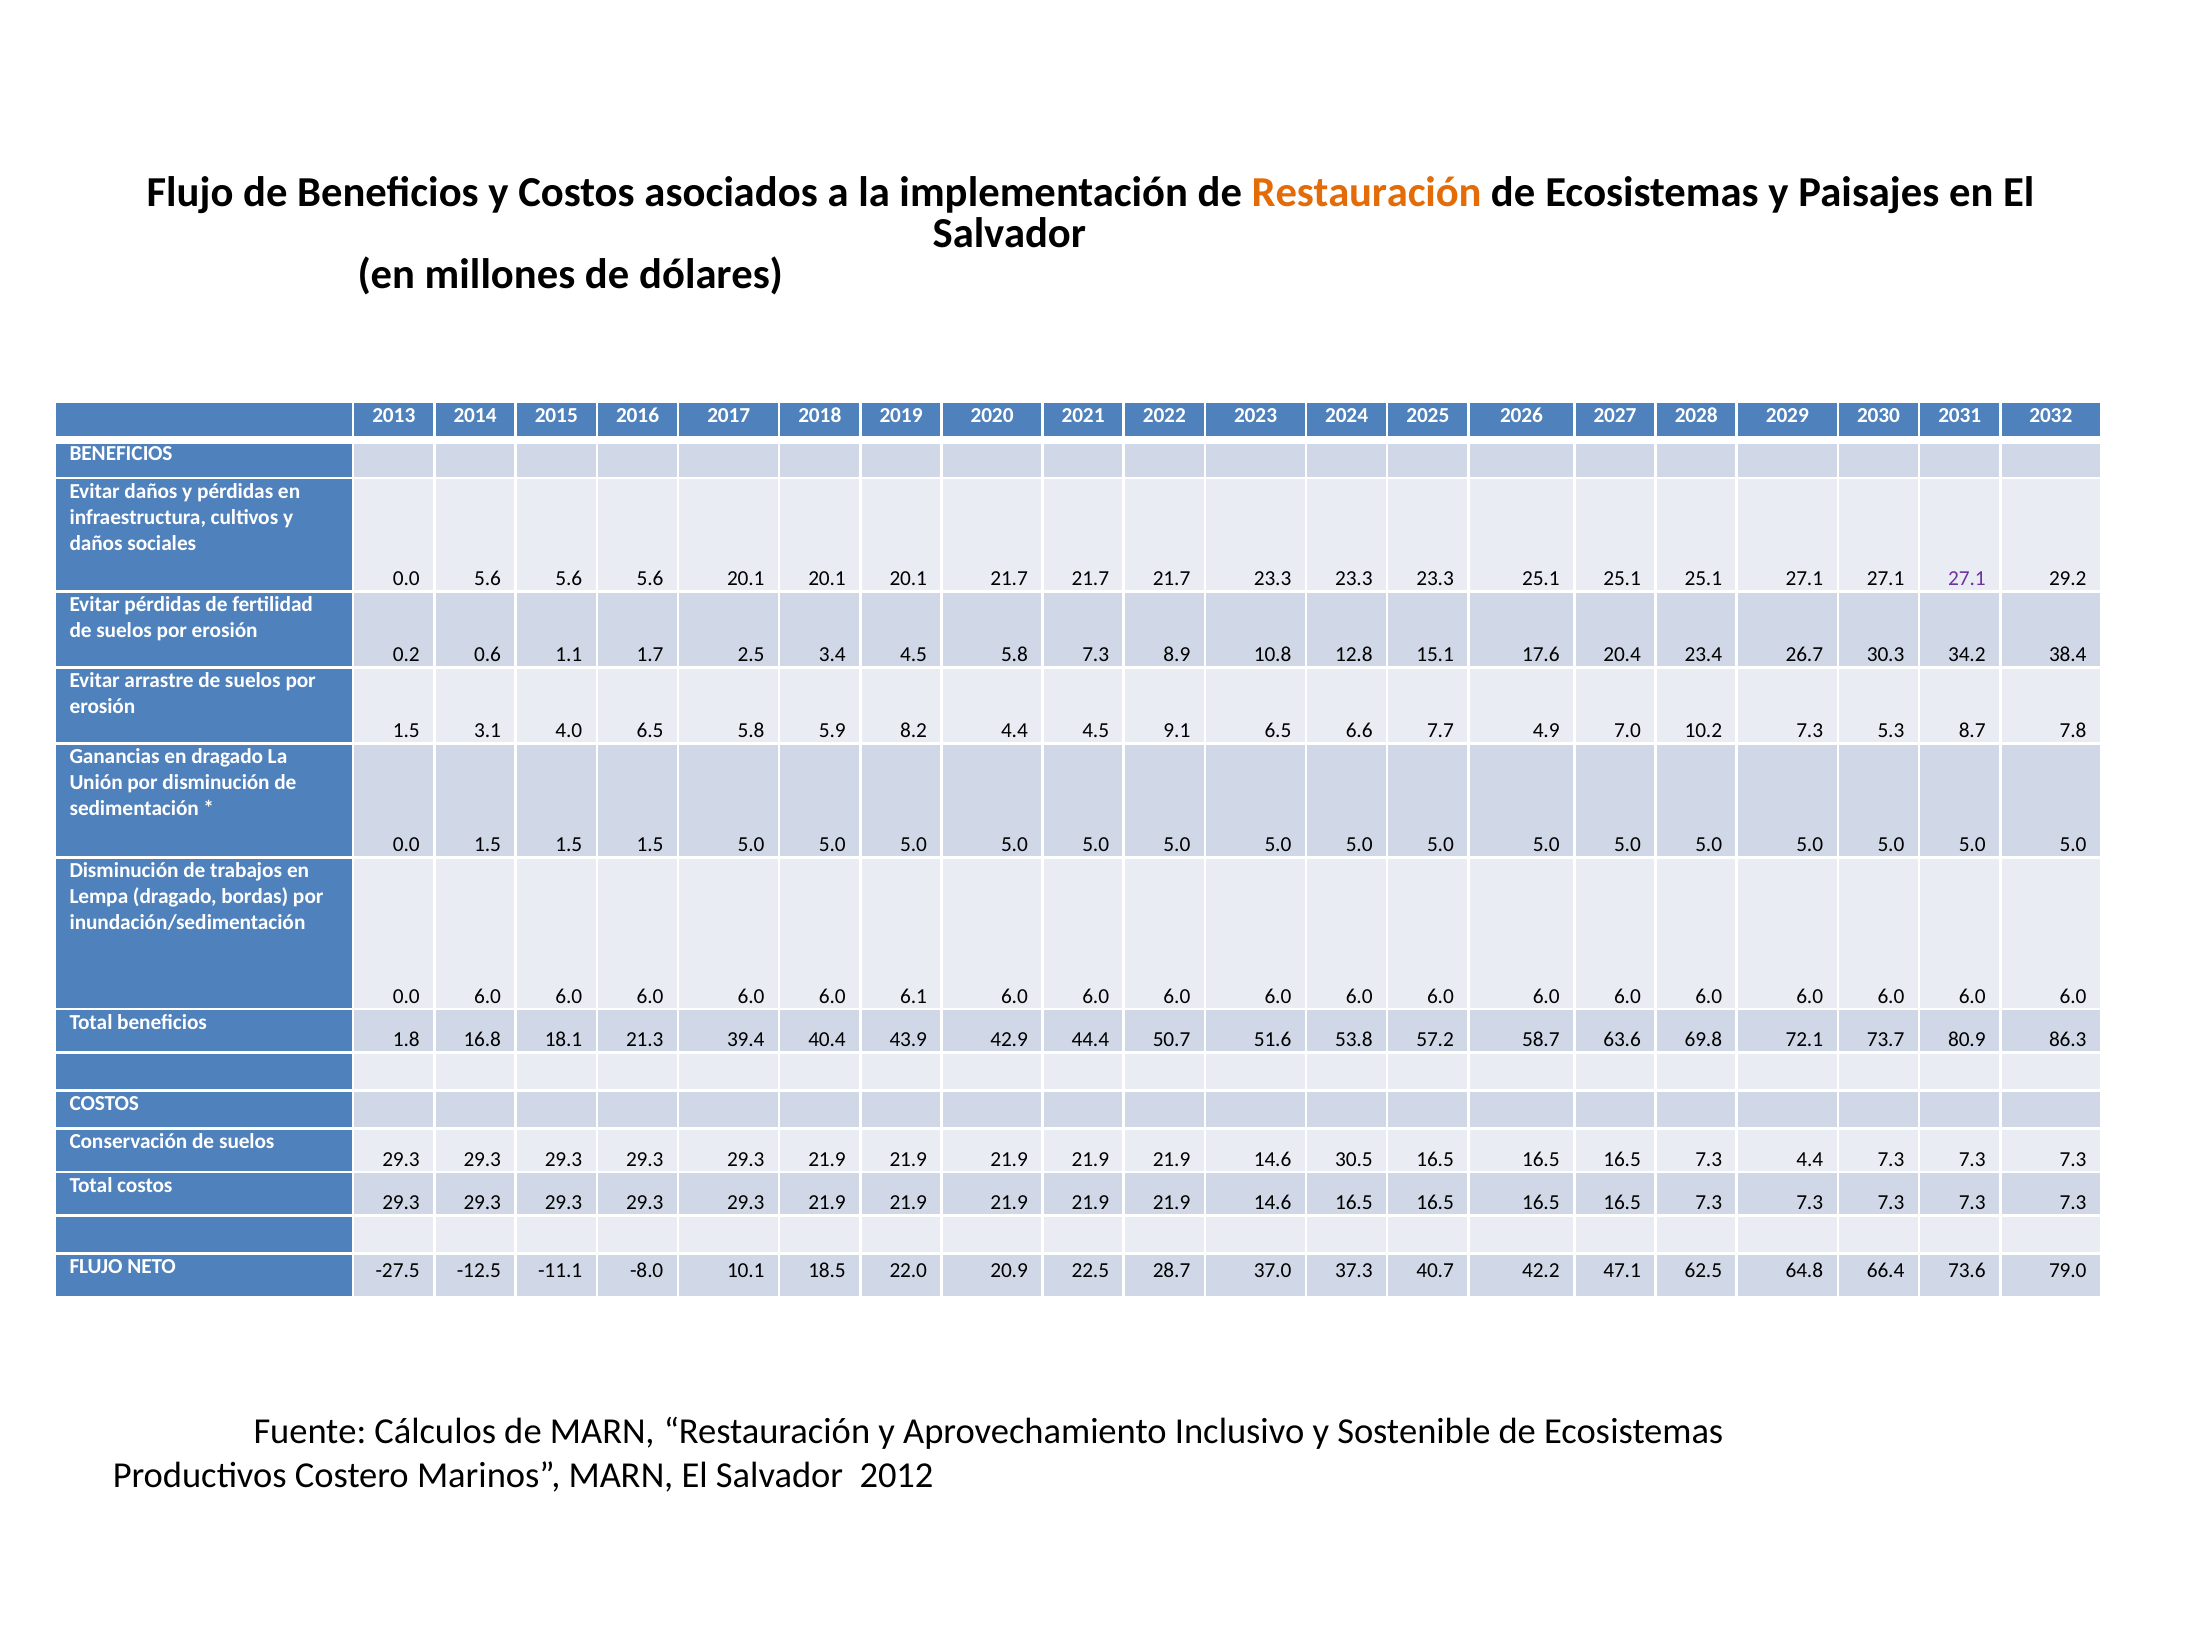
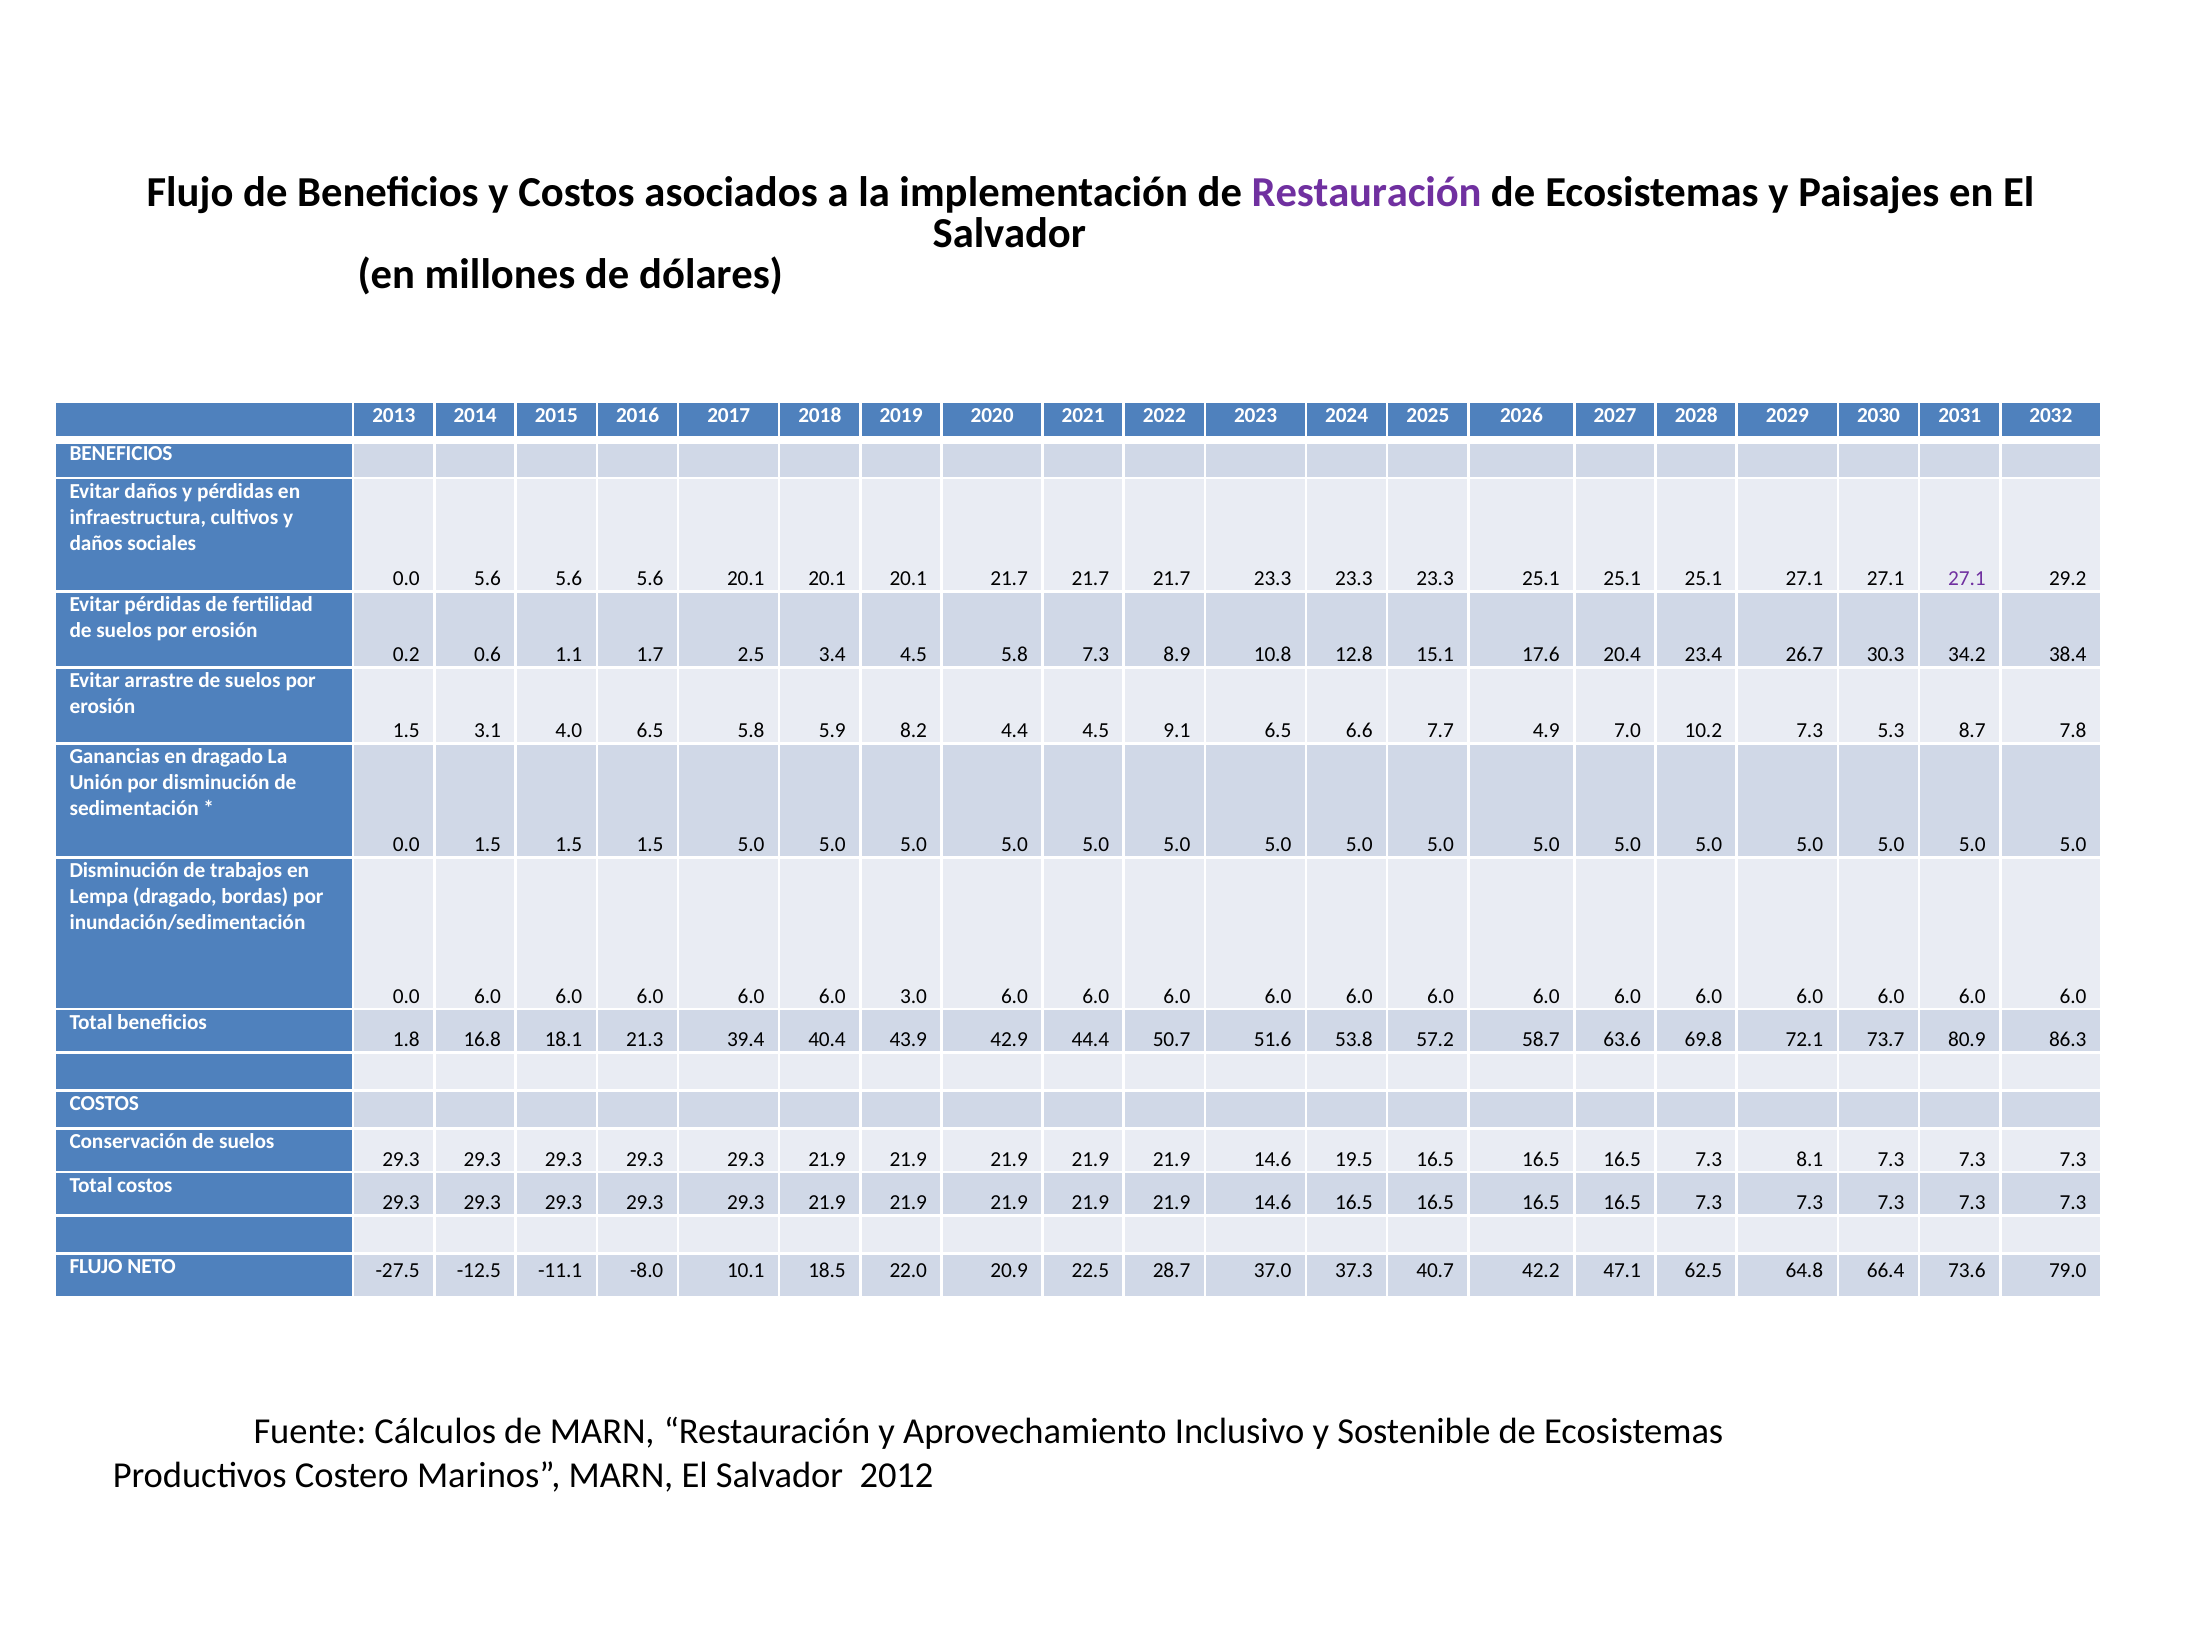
Restauración at (1367, 193) colour: orange -> purple
6.1: 6.1 -> 3.0
30.5: 30.5 -> 19.5
7.3 4.4: 4.4 -> 8.1
